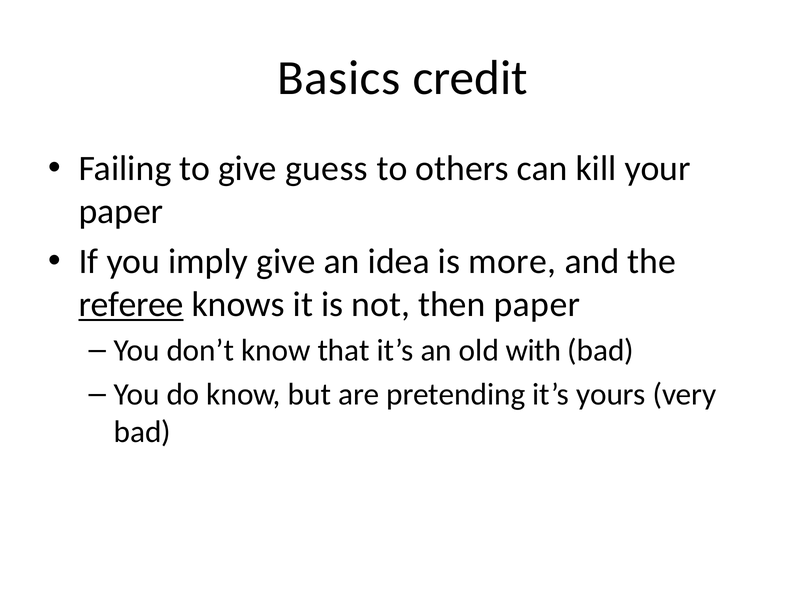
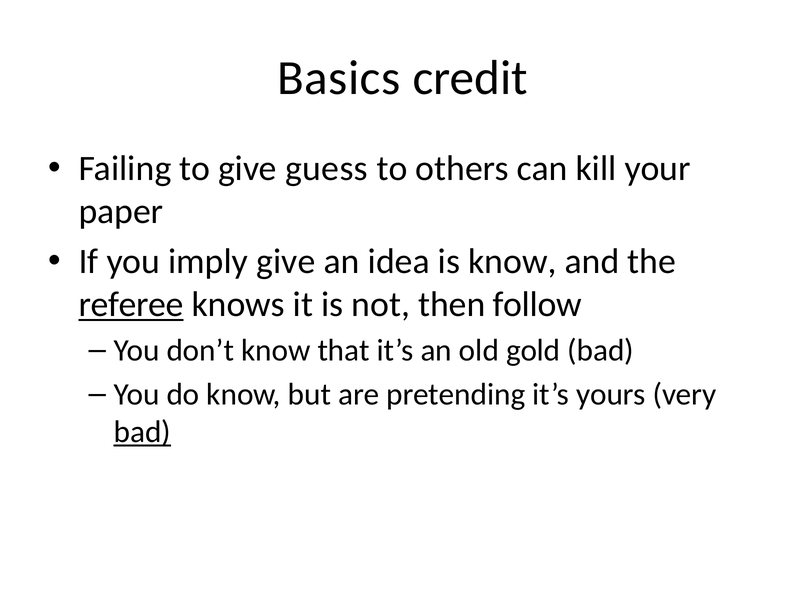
is more: more -> know
then paper: paper -> follow
with: with -> gold
bad at (142, 433) underline: none -> present
